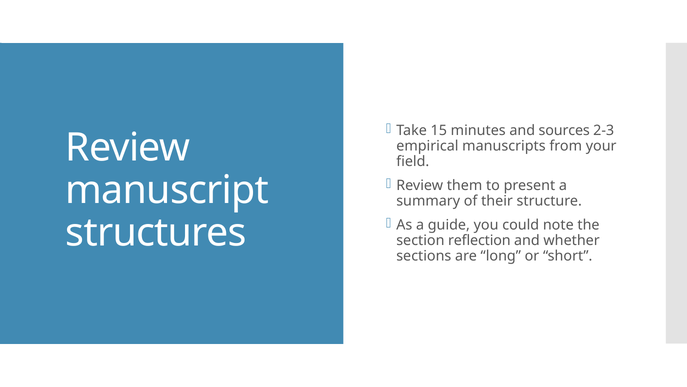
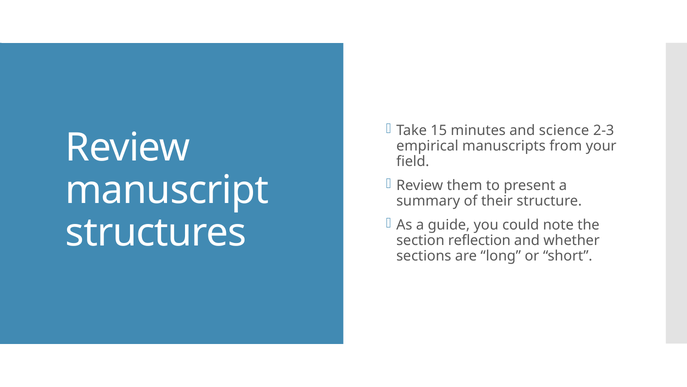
sources: sources -> science
